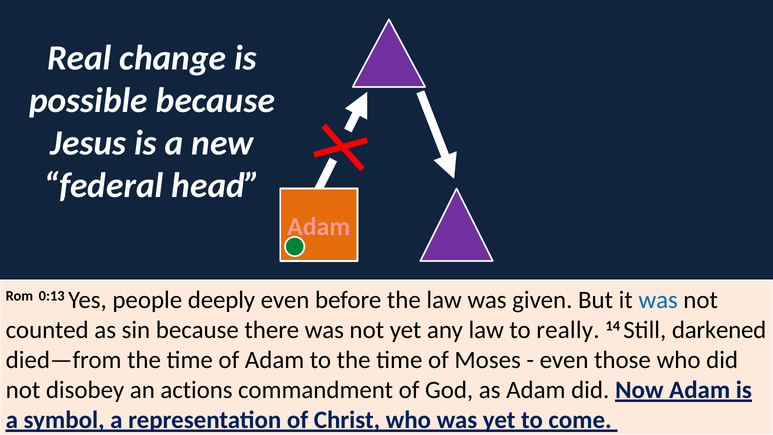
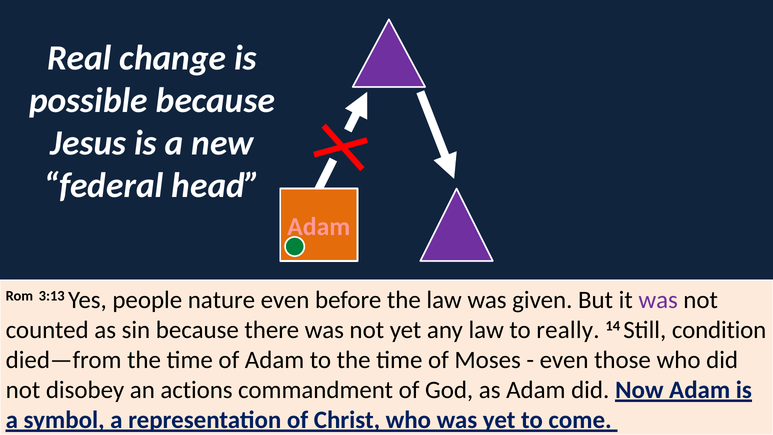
0:13: 0:13 -> 3:13
deeply: deeply -> nature
was at (658, 300) colour: blue -> purple
darkened: darkened -> condition
